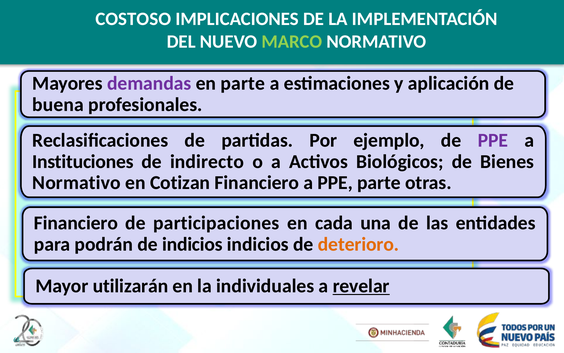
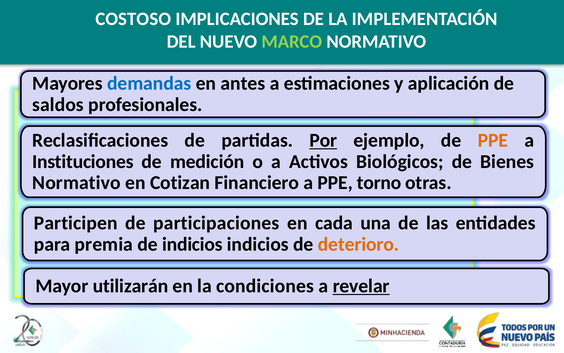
demandas colour: purple -> blue
en parte: parte -> antes
buena: buena -> saldos
Por underline: none -> present
PPE at (493, 140) colour: purple -> orange
indirecto: indirecto -> medición
PPE parte: parte -> torno
Financiero at (76, 223): Financiero -> Participen
podrán: podrán -> premia
individuales: individuales -> condiciones
